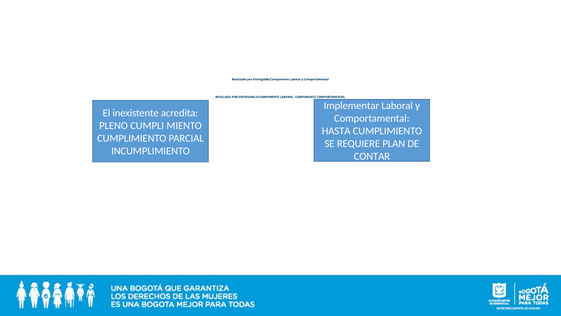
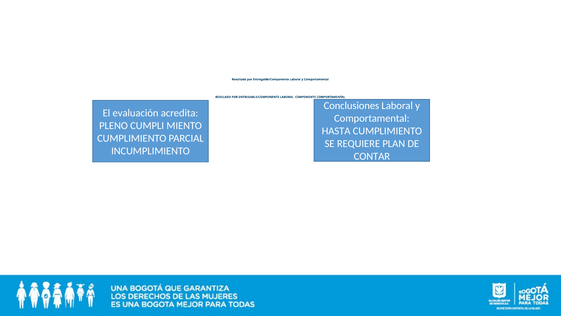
Implementar: Implementar -> Conclusiones
inexistente: inexistente -> evaluación
